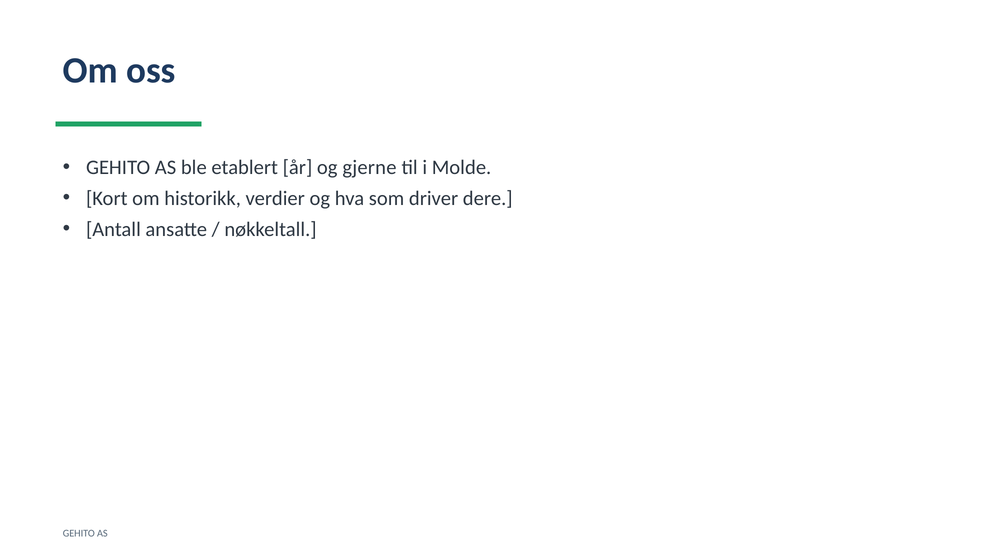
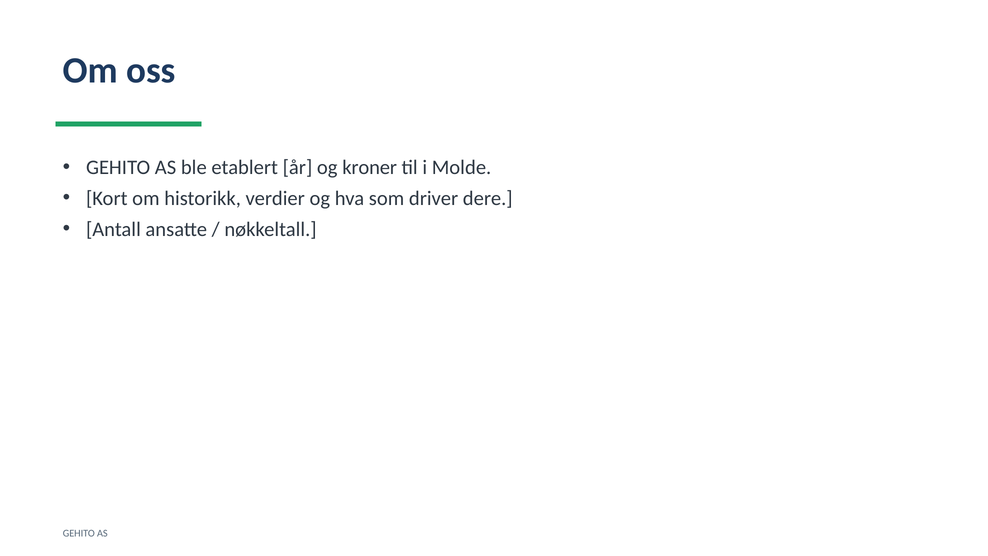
gjerne: gjerne -> kroner
